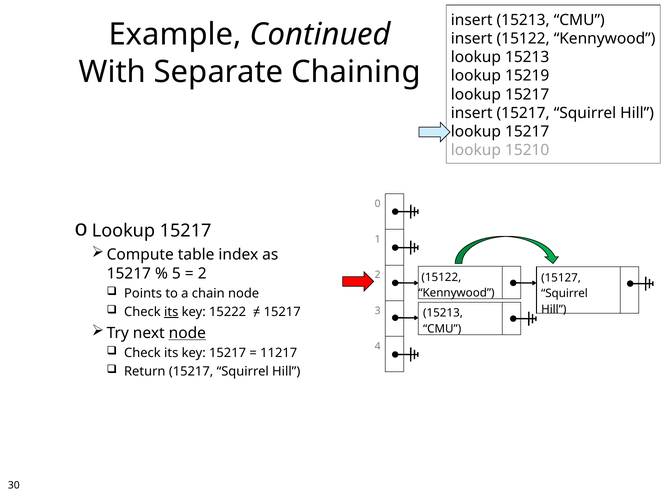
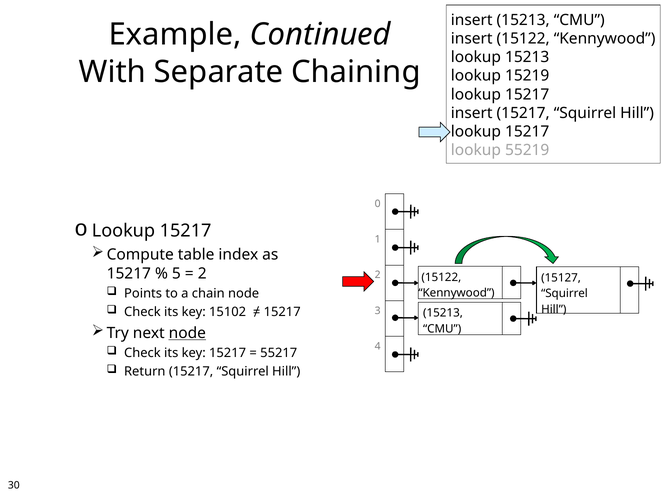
15210: 15210 -> 55219
its at (171, 312) underline: present -> none
15222: 15222 -> 15102
11217: 11217 -> 55217
